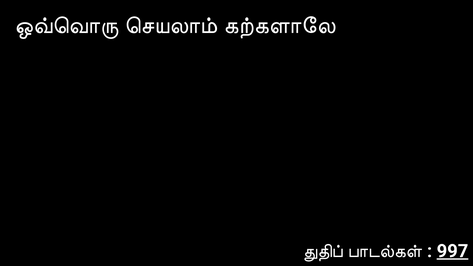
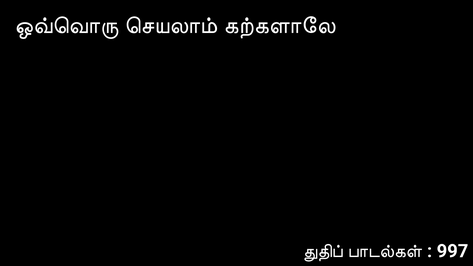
997 underline: present -> none
